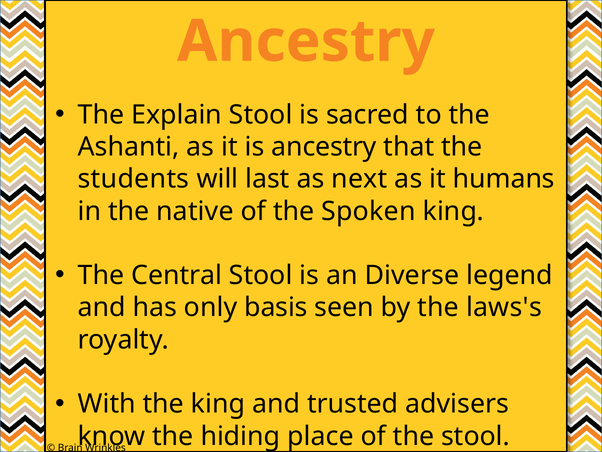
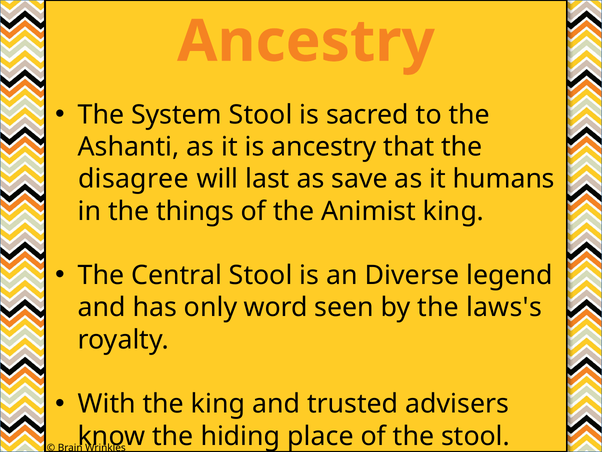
Explain: Explain -> System
students: students -> disagree
next: next -> save
native: native -> things
Spoken: Spoken -> Animist
basis: basis -> word
